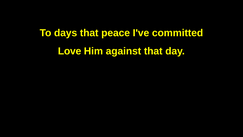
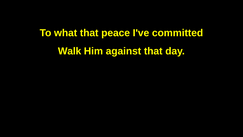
days: days -> what
Love: Love -> Walk
